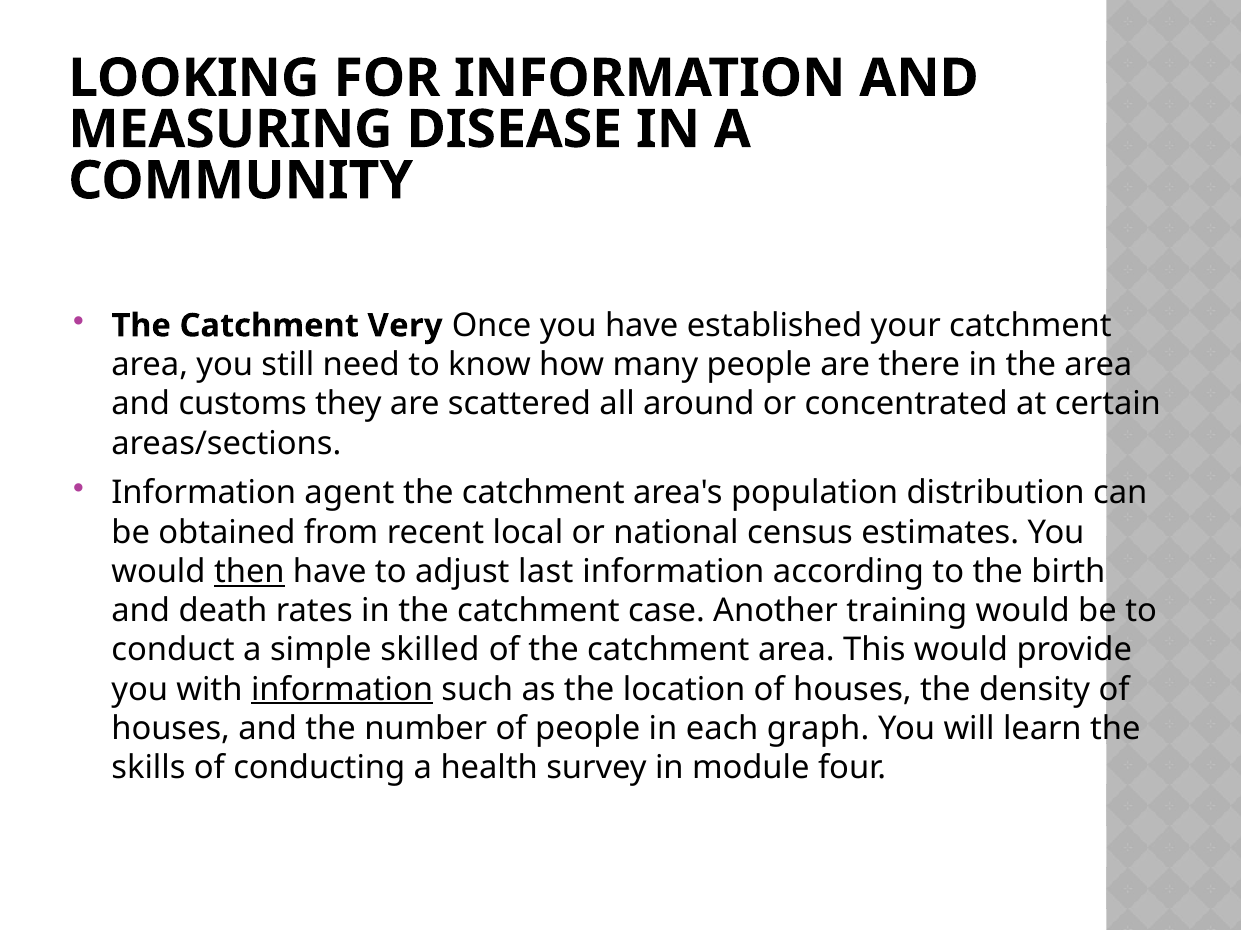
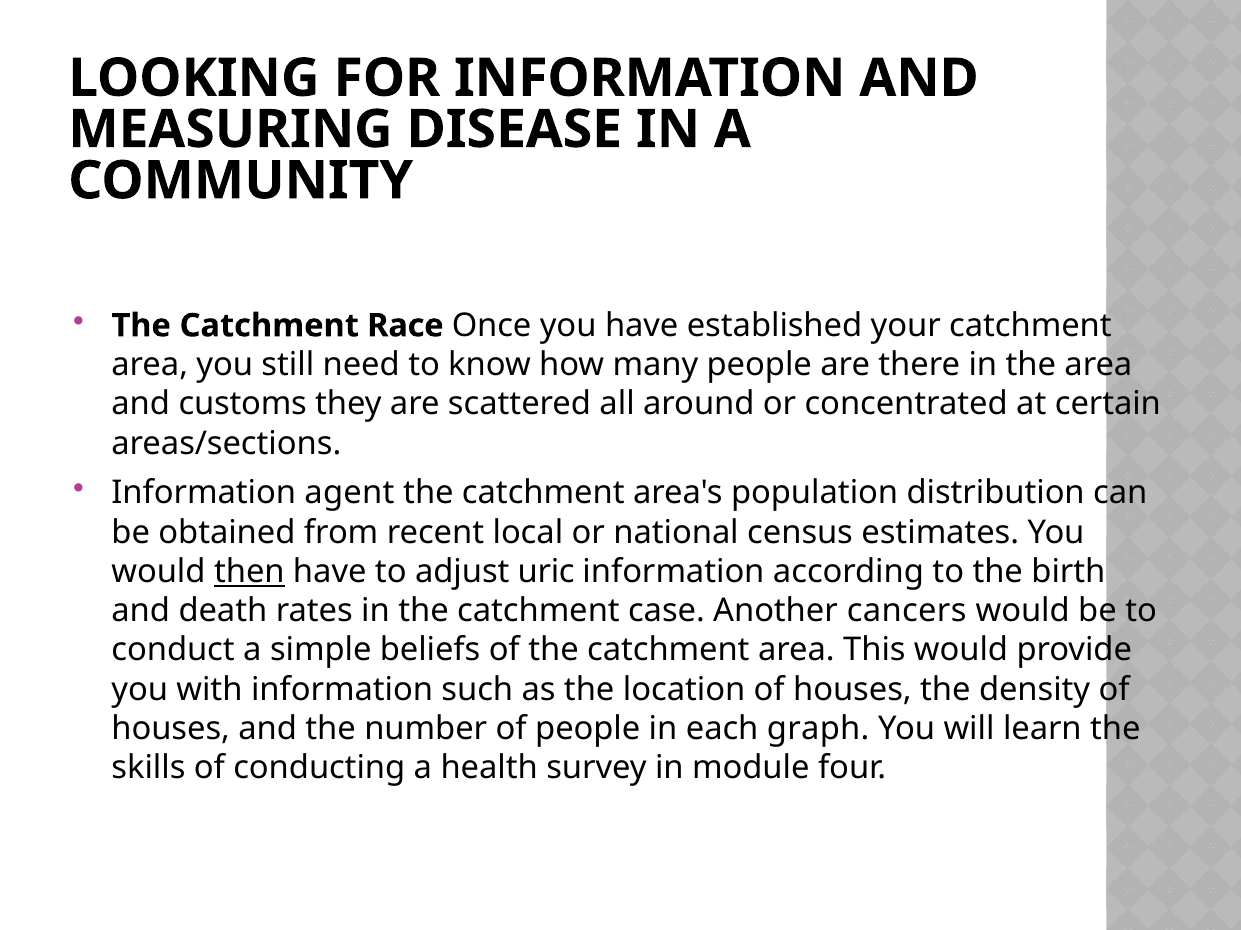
Very: Very -> Race
last: last -> uric
training: training -> cancers
skilled: skilled -> beliefs
information at (342, 690) underline: present -> none
